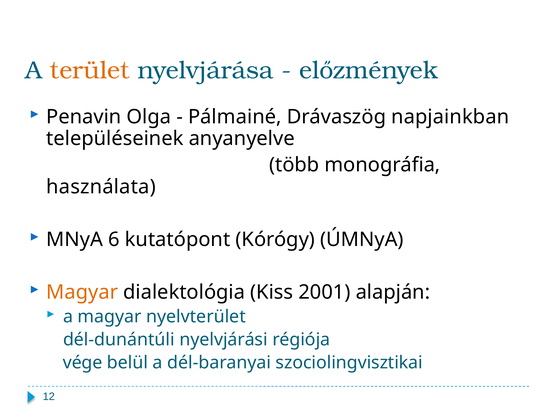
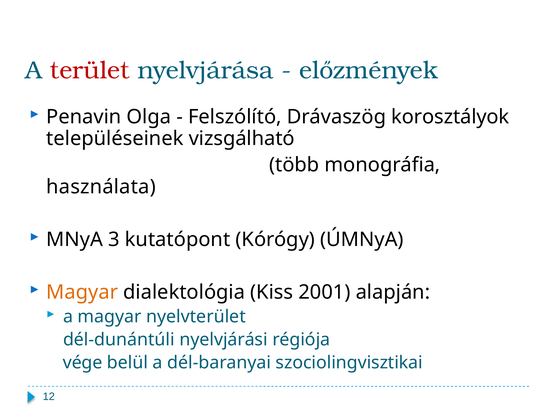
terület colour: orange -> red
Pálmainé: Pálmainé -> Felszólító
napjainkban: napjainkban -> korosztályok
anyanyelve: anyanyelve -> vizsgálható
6: 6 -> 3
